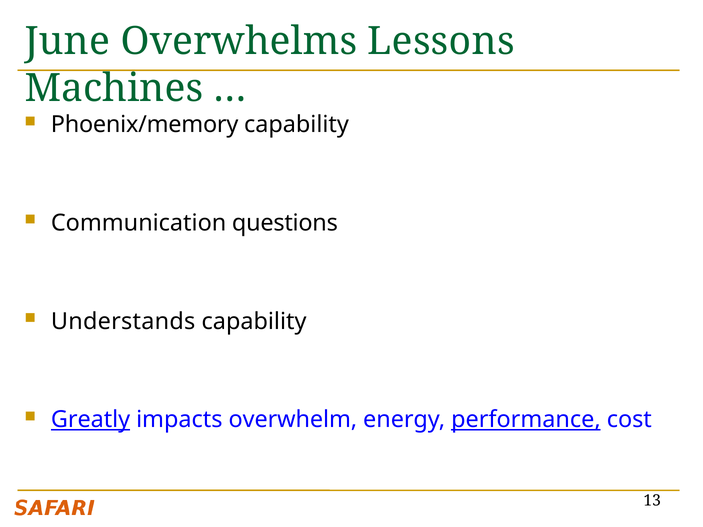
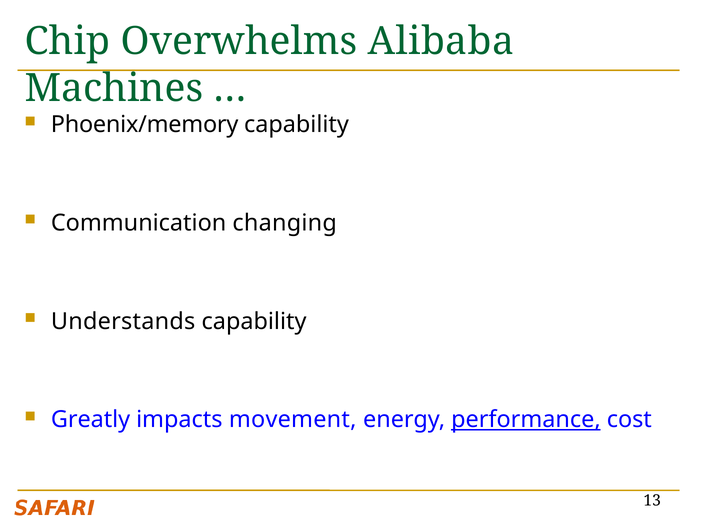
June: June -> Chip
Lessons: Lessons -> Alibaba
questions: questions -> changing
Greatly underline: present -> none
overwhelm: overwhelm -> movement
